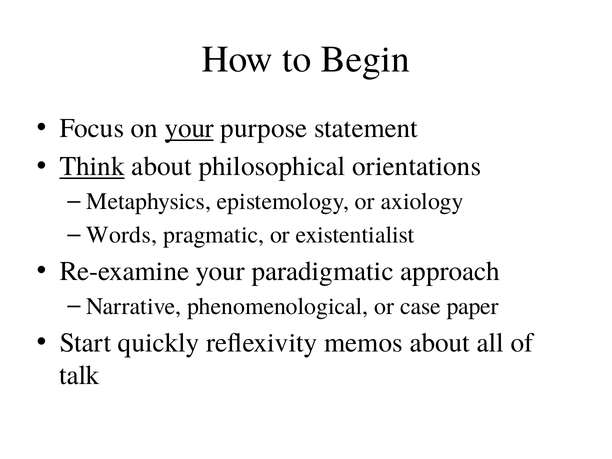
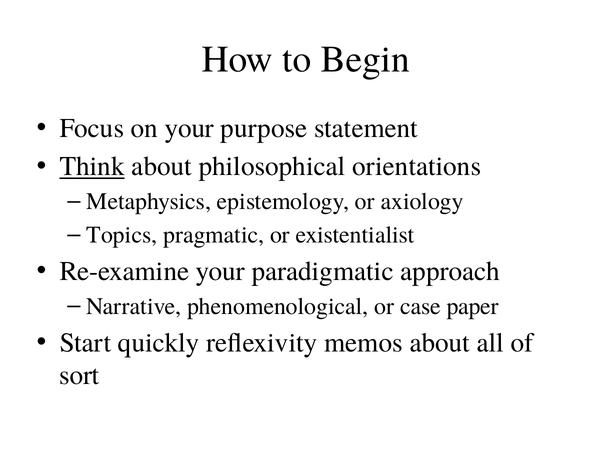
your at (189, 128) underline: present -> none
Words: Words -> Topics
talk: talk -> sort
